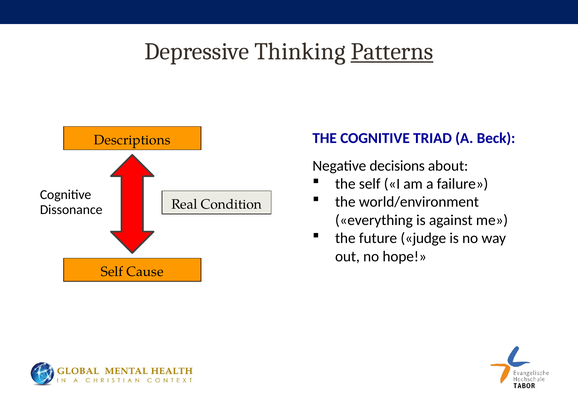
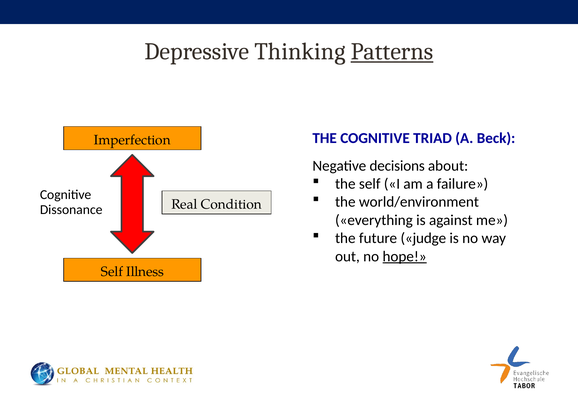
Descriptions: Descriptions -> Imperfection
hope underline: none -> present
Cause: Cause -> Illness
